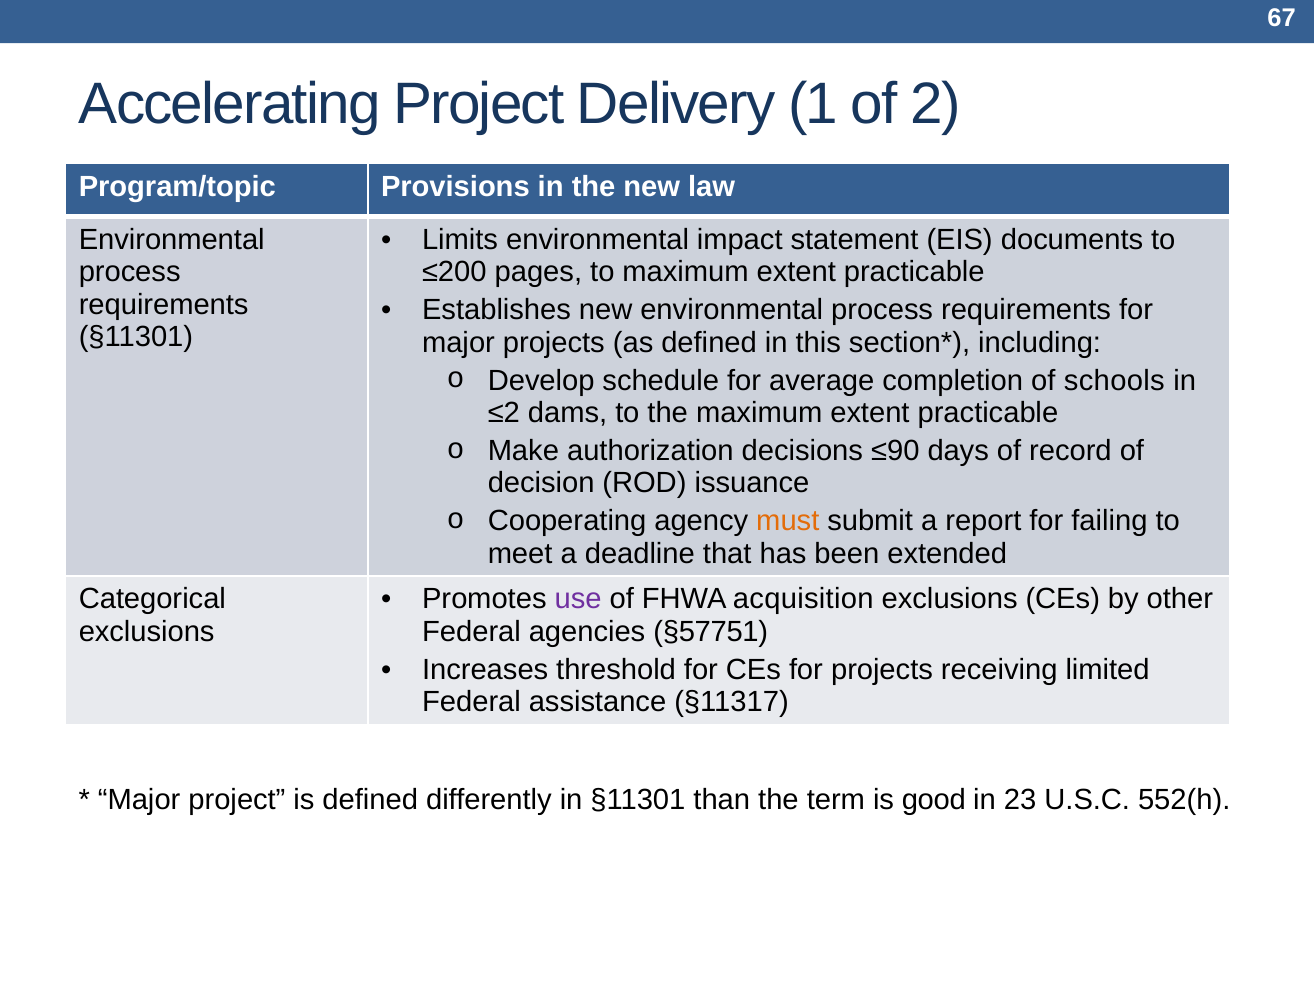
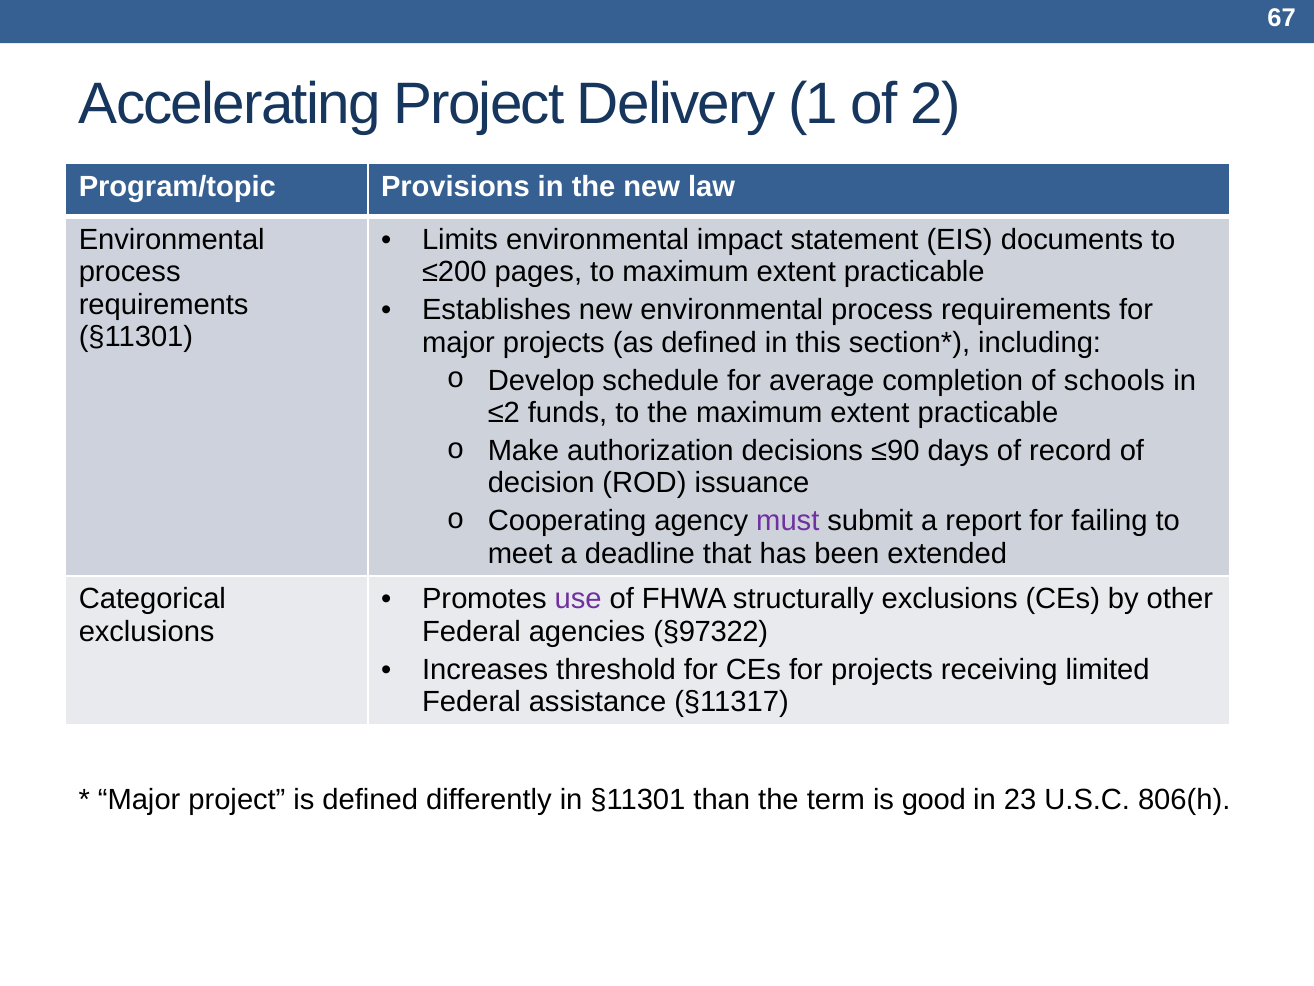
dams: dams -> funds
must colour: orange -> purple
acquisition: acquisition -> structurally
§57751: §57751 -> §97322
552(h: 552(h -> 806(h
